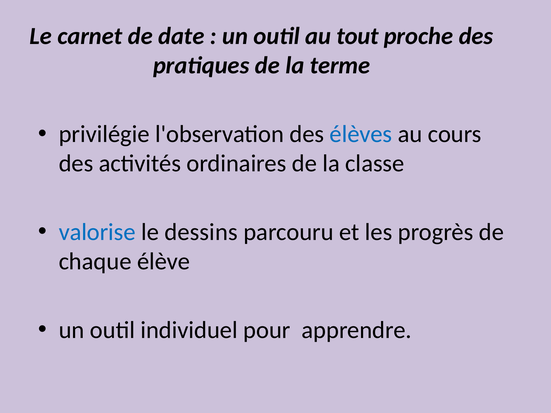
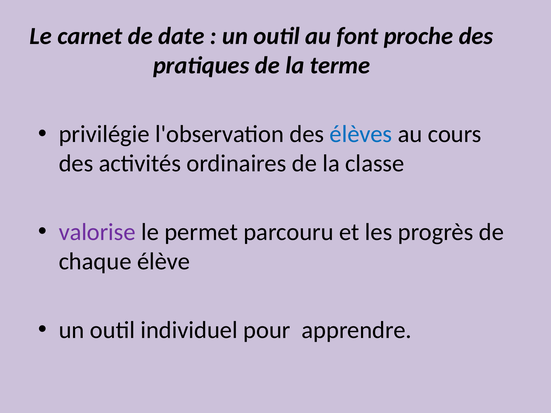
tout: tout -> font
valorise colour: blue -> purple
dessins: dessins -> permet
